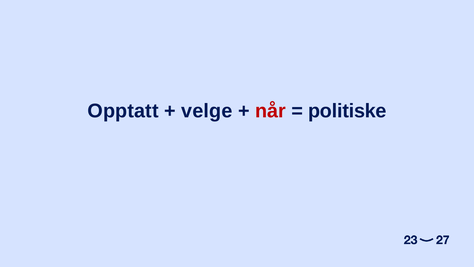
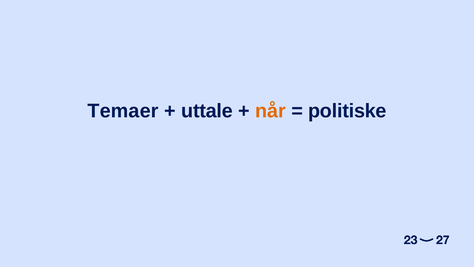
Opptatt: Opptatt -> Temaer
velge: velge -> uttale
når colour: red -> orange
